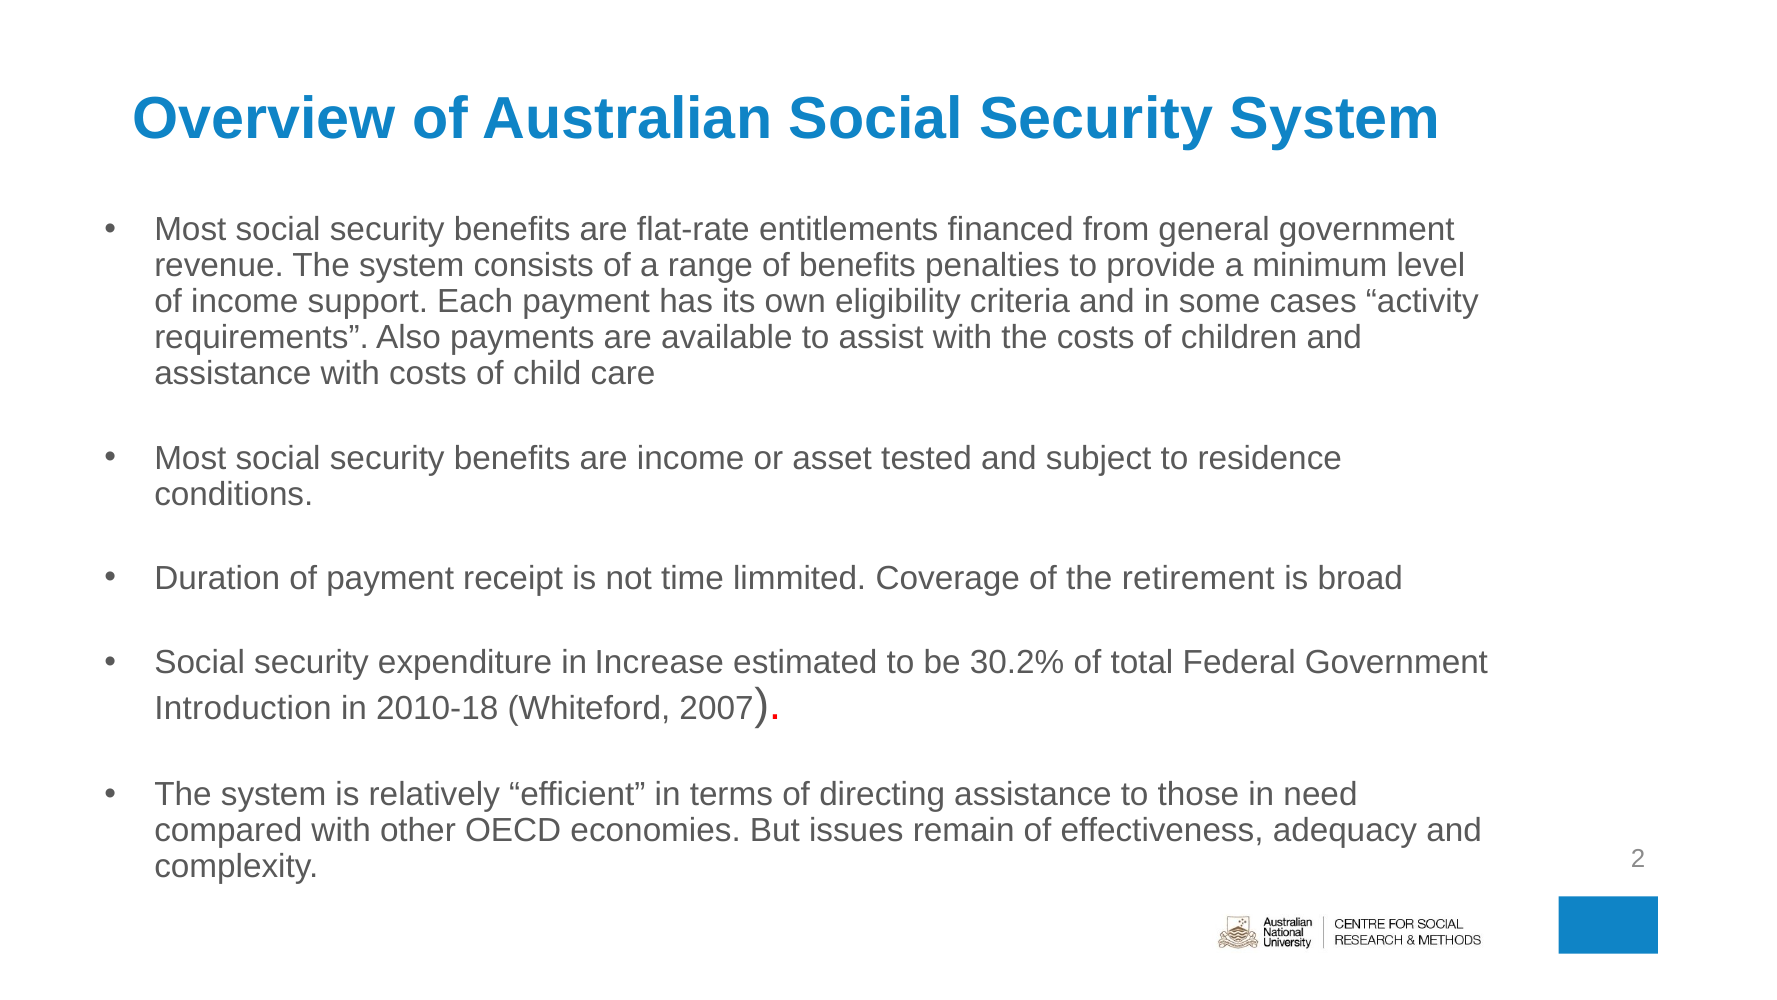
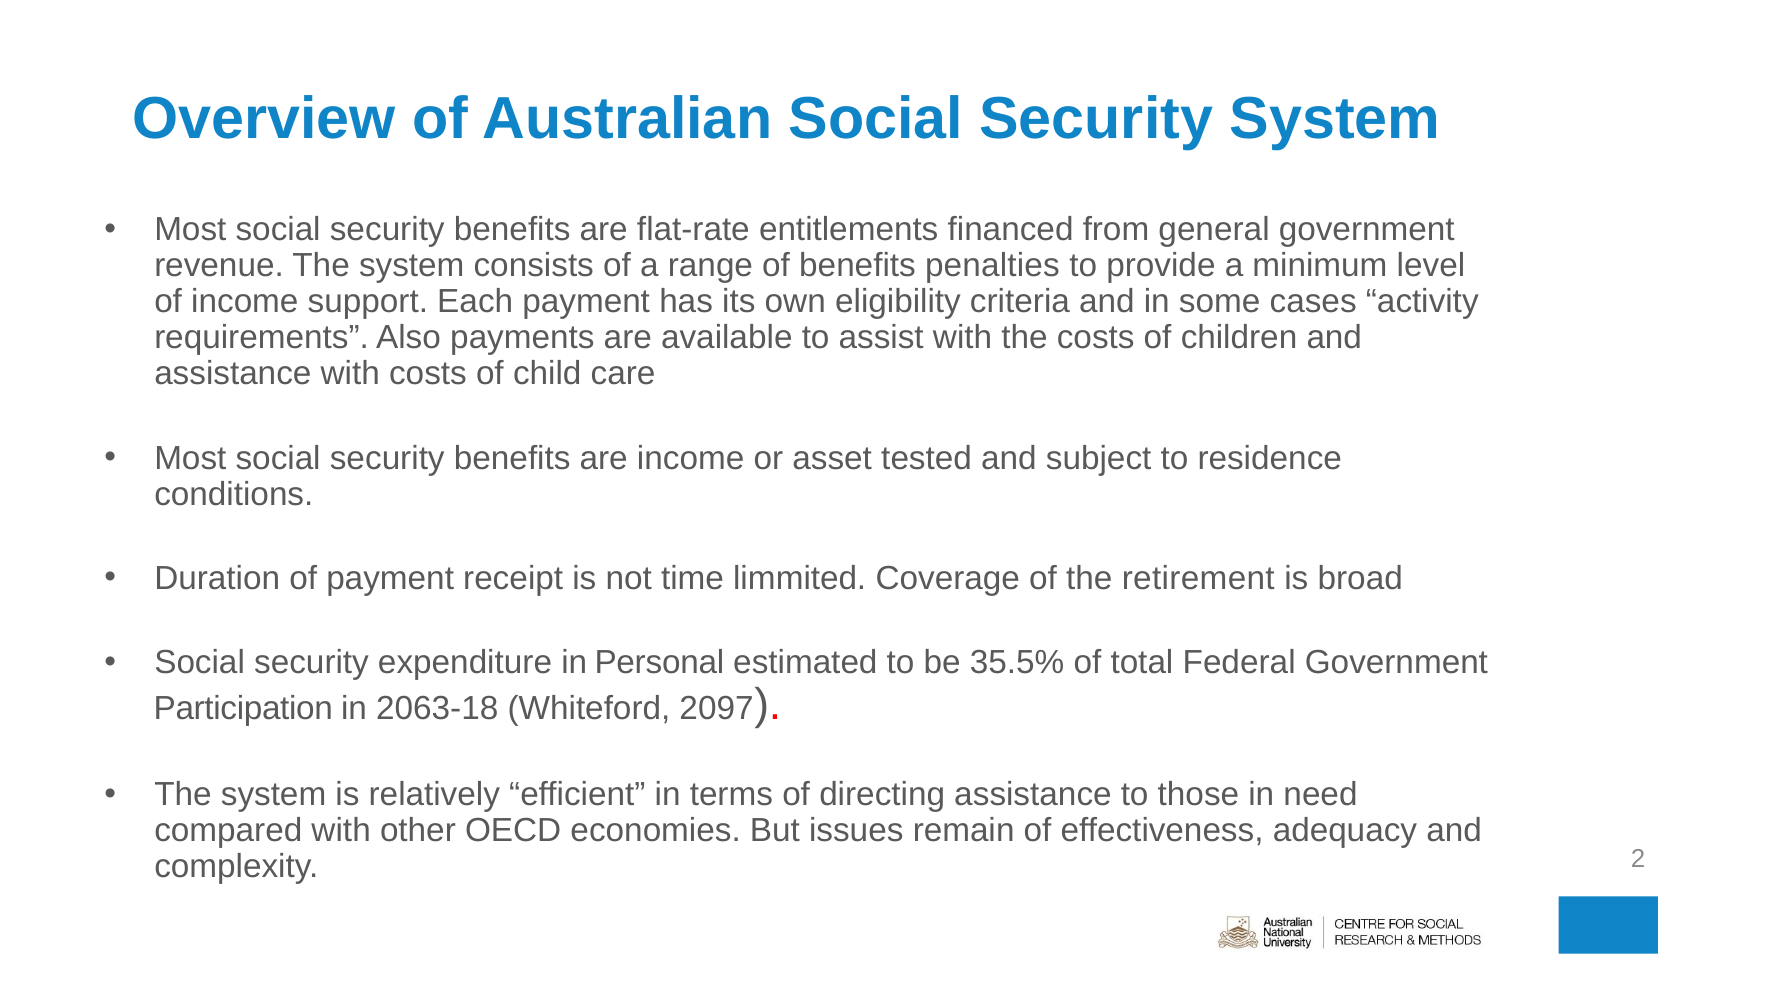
Increase: Increase -> Personal
30.2%: 30.2% -> 35.5%
Introduction: Introduction -> Participation
2010-18: 2010-18 -> 2063-18
2007: 2007 -> 2097
